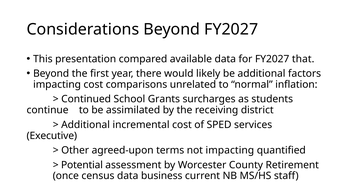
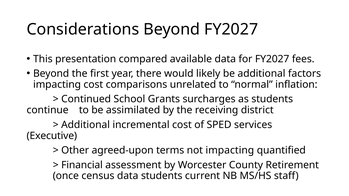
that: that -> fees
Potential: Potential -> Financial
data business: business -> students
